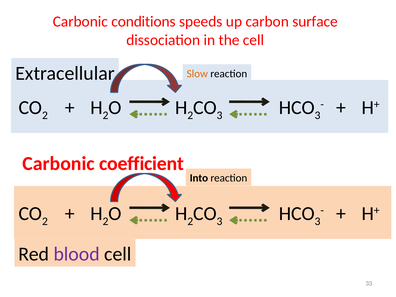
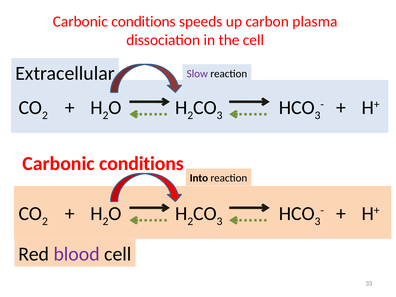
surface: surface -> plasma
Slow colour: orange -> purple
coefficient at (142, 164): coefficient -> conditions
